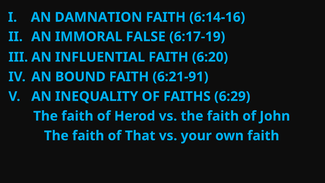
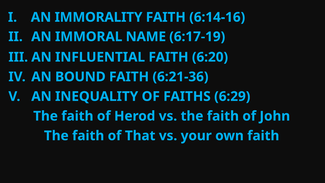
DAMNATION: DAMNATION -> IMMORALITY
FALSE: FALSE -> NAME
6:21-91: 6:21-91 -> 6:21-36
